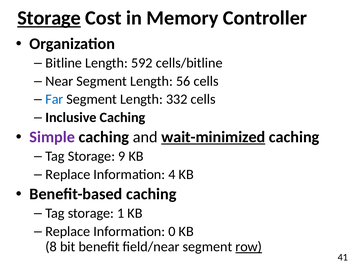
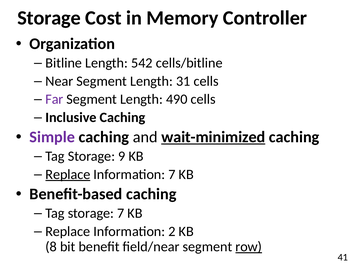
Storage at (49, 18) underline: present -> none
592: 592 -> 542
56: 56 -> 31
Far colour: blue -> purple
332: 332 -> 490
Replace at (68, 174) underline: none -> present
Information 4: 4 -> 7
storage 1: 1 -> 7
0: 0 -> 2
